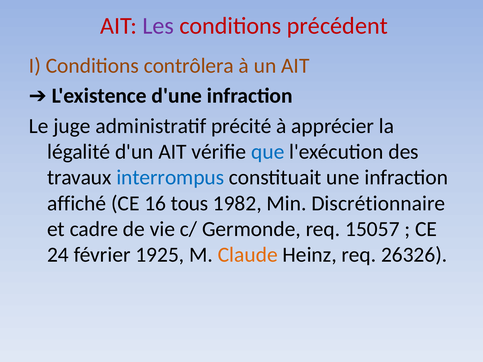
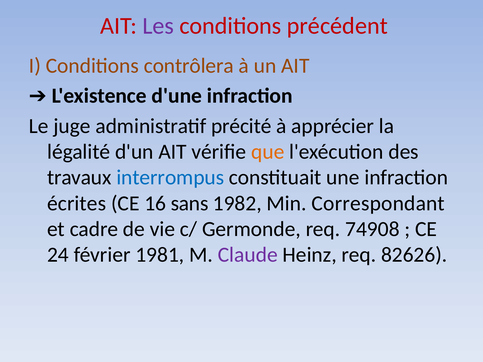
que colour: blue -> orange
affiché: affiché -> écrites
tous: tous -> sans
Discrétionnaire: Discrétionnaire -> Correspondant
15057: 15057 -> 74908
1925: 1925 -> 1981
Claude colour: orange -> purple
26326: 26326 -> 82626
